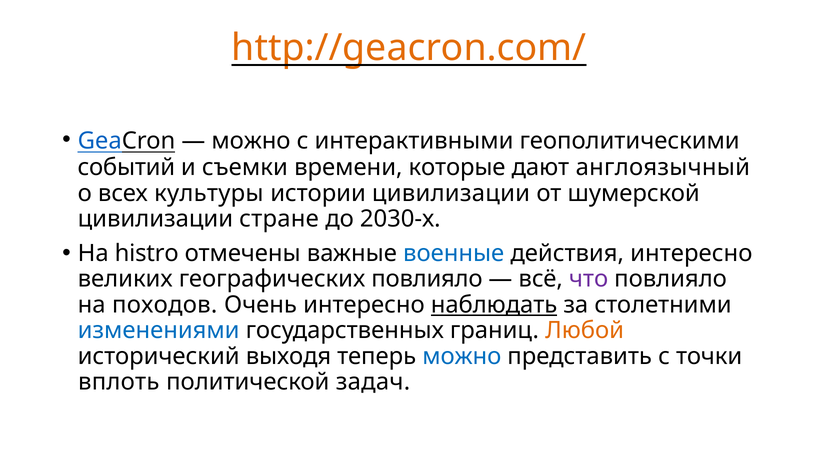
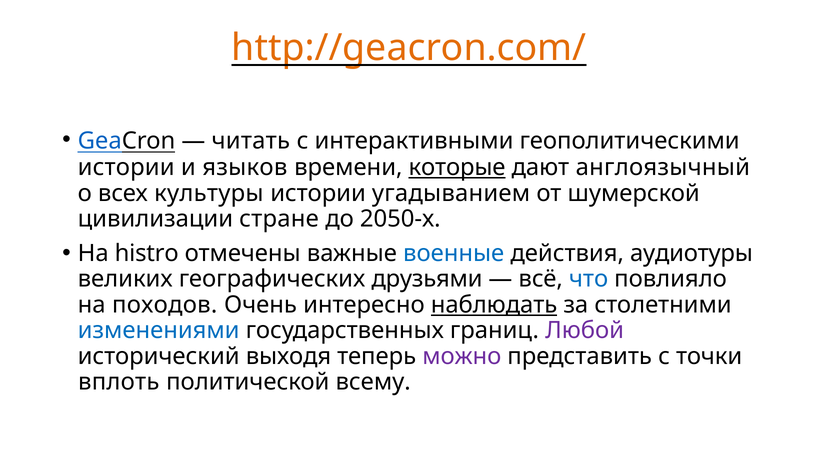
можно at (251, 141): можно -> читать
событий at (126, 167): событий -> истории
съемки: съемки -> языков
которые underline: none -> present
истории цивилизации: цивилизации -> угадыванием
2030-х: 2030-х -> 2050-х
действия интересно: интересно -> аудиотуры
географических повлияло: повлияло -> друзьями
что colour: purple -> blue
Любой colour: orange -> purple
можно at (462, 356) colour: blue -> purple
задач: задач -> всему
